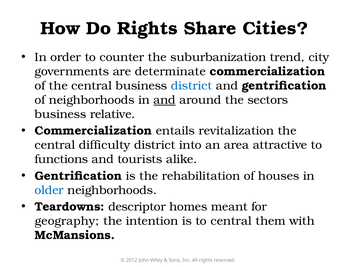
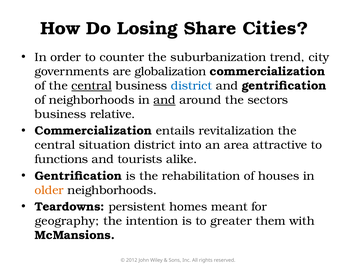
Do Rights: Rights -> Losing
determinate: determinate -> globalization
central at (92, 86) underline: none -> present
difficulty: difficulty -> situation
older colour: blue -> orange
descriptor: descriptor -> persistent
to central: central -> greater
